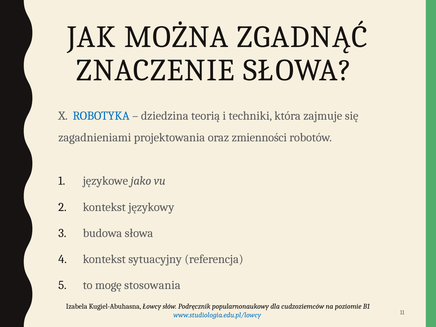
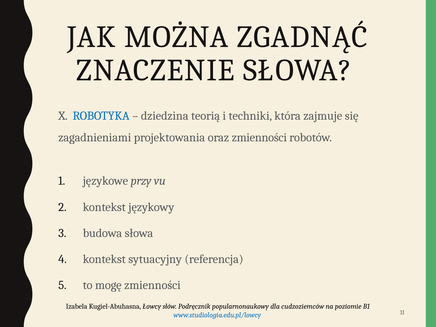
jako: jako -> przy
mogę stosowania: stosowania -> zmienności
